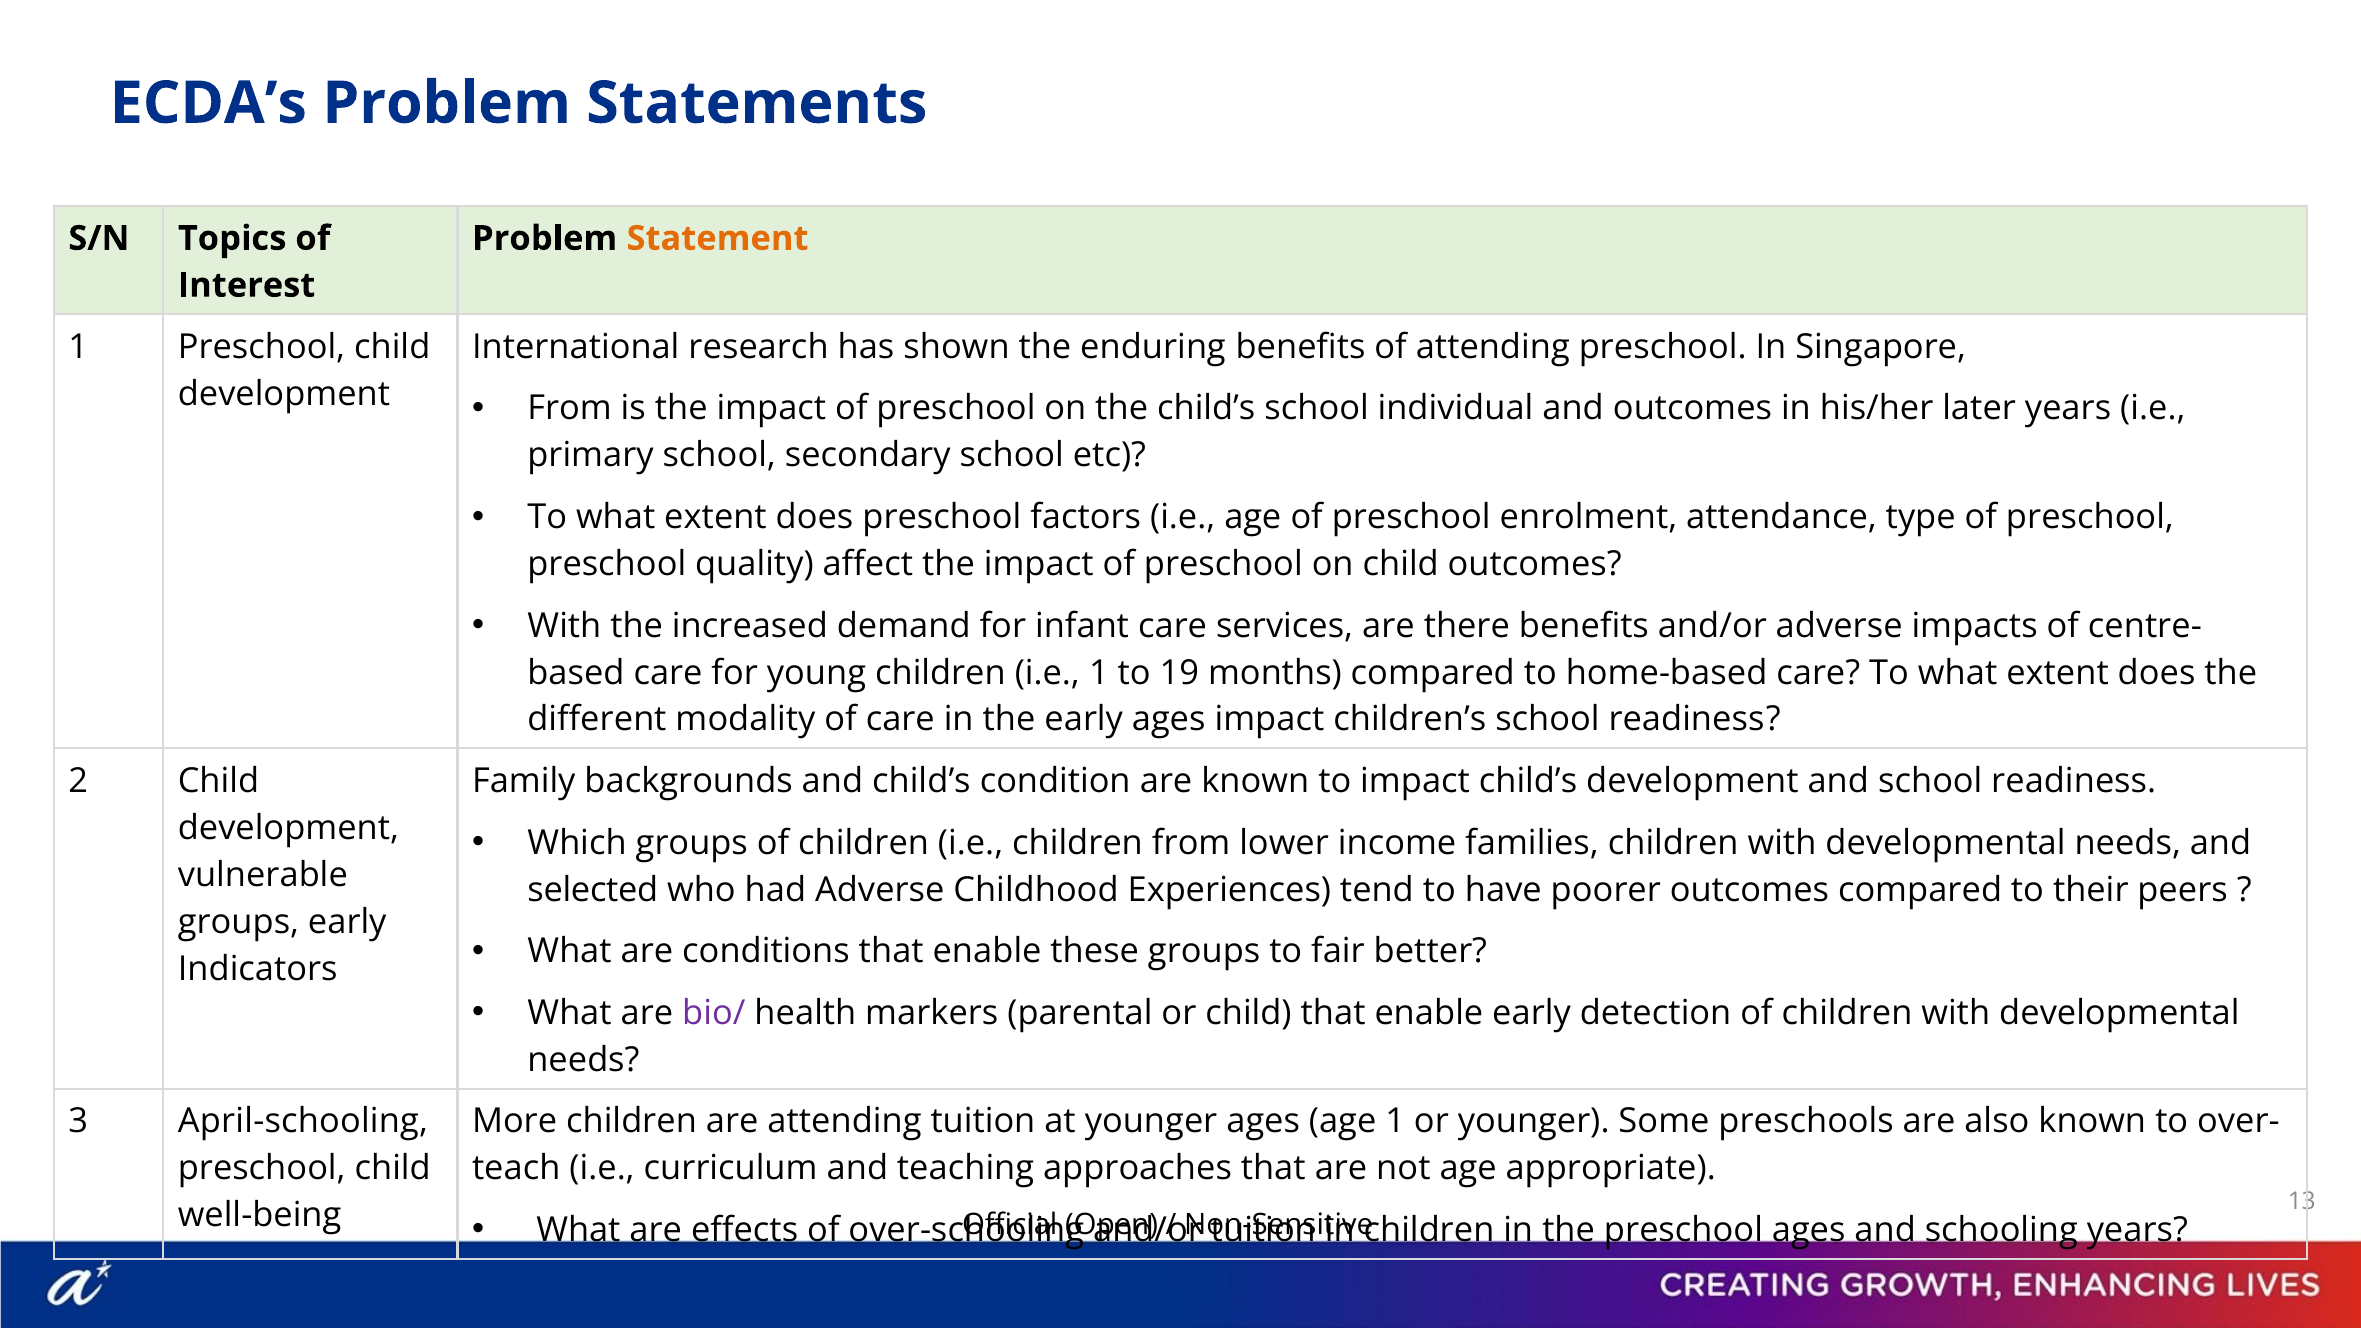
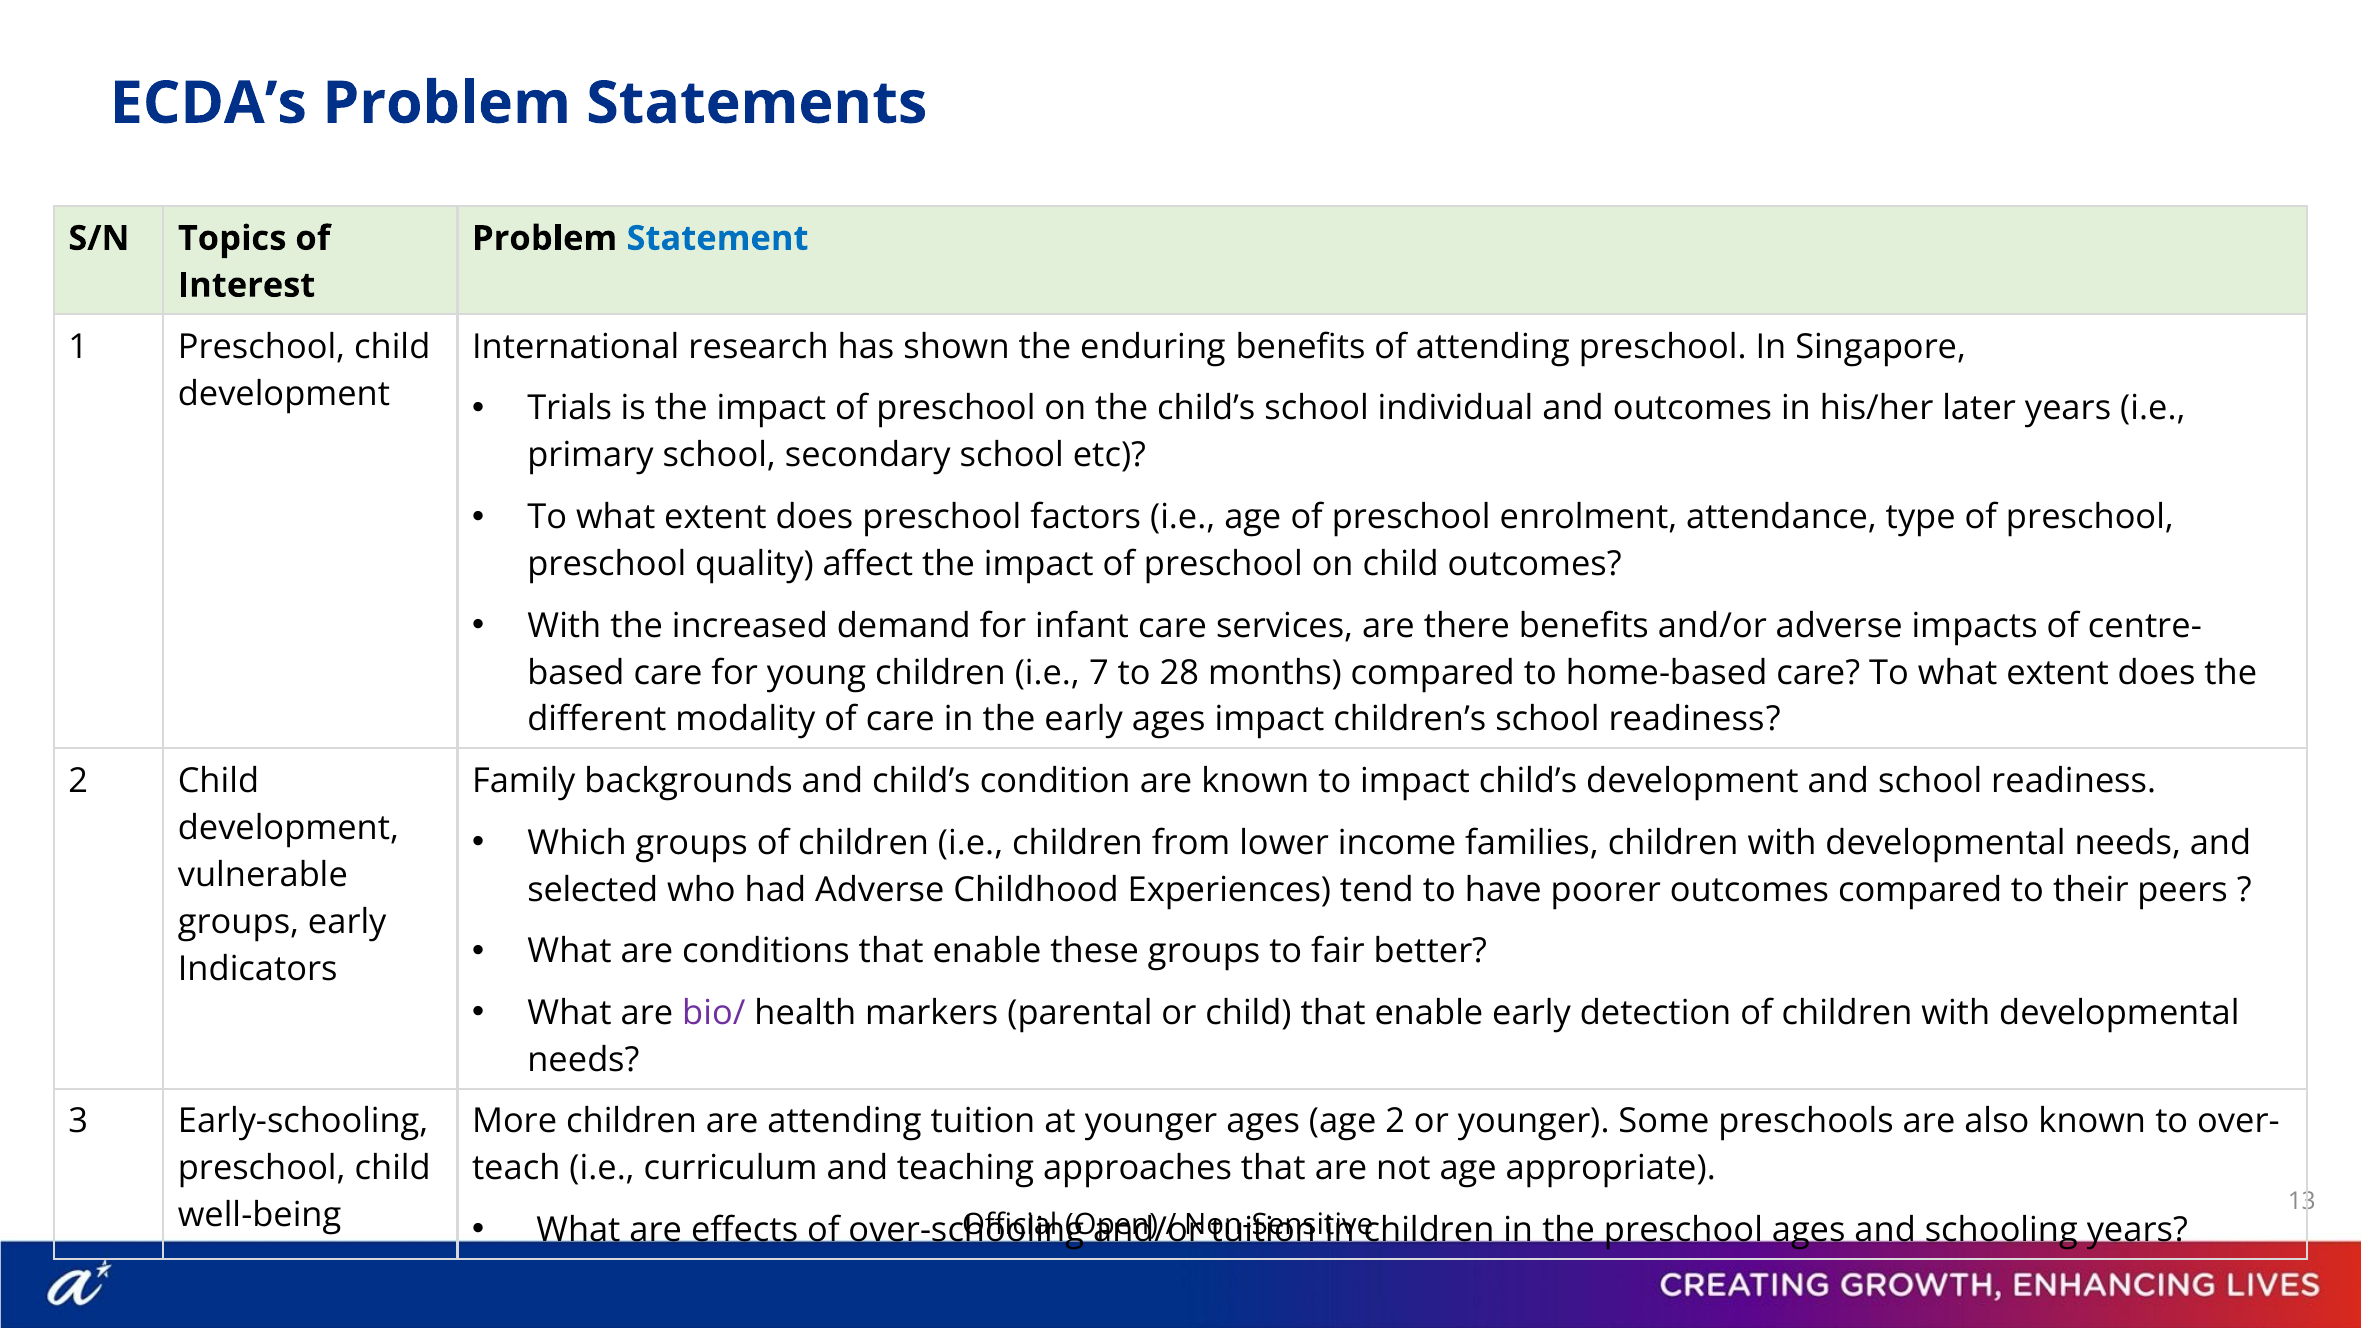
Statement colour: orange -> blue
From at (570, 409): From -> Trials
i.e 1: 1 -> 7
19: 19 -> 28
April-schooling: April-schooling -> Early-schooling
age 1: 1 -> 2
